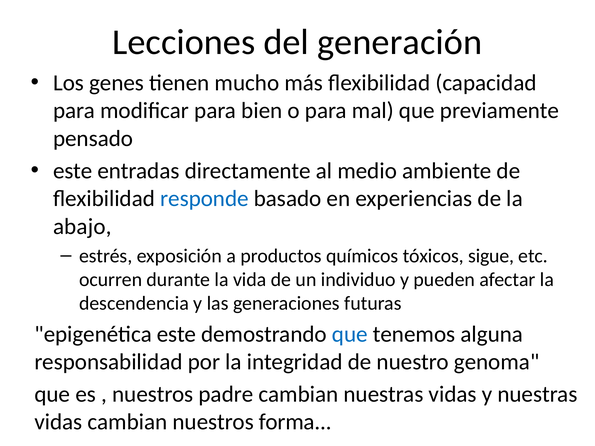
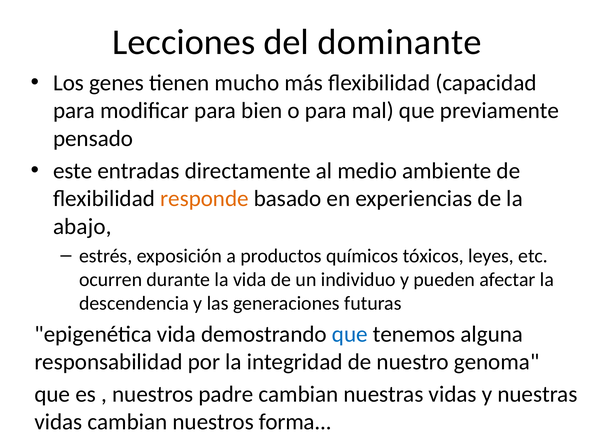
generación: generación -> dominante
responde colour: blue -> orange
sigue: sigue -> leyes
epigenética este: este -> vida
